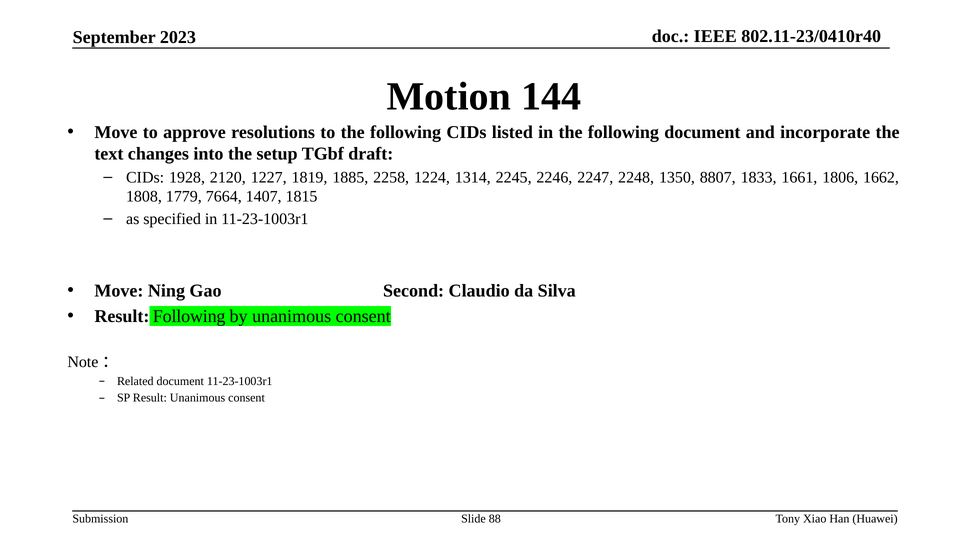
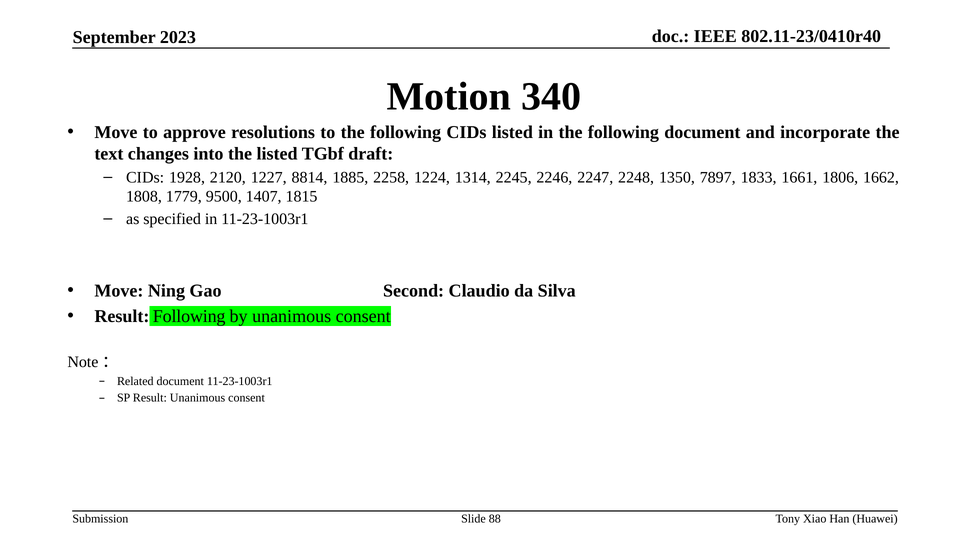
144: 144 -> 340
the setup: setup -> listed
1819: 1819 -> 8814
8807: 8807 -> 7897
7664: 7664 -> 9500
